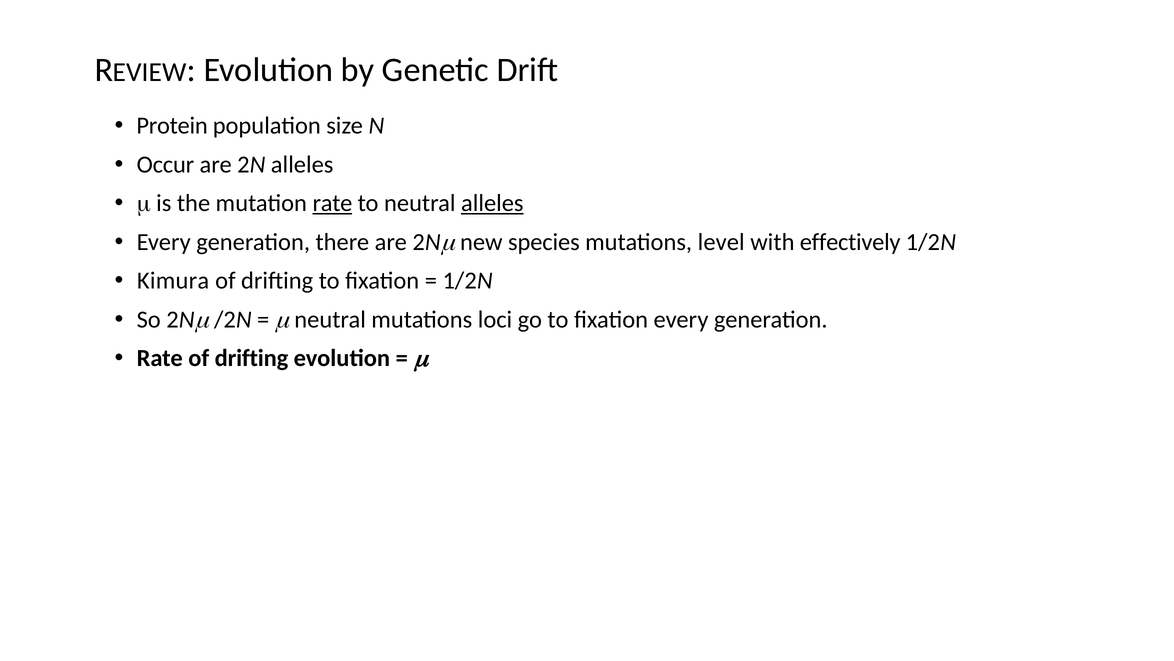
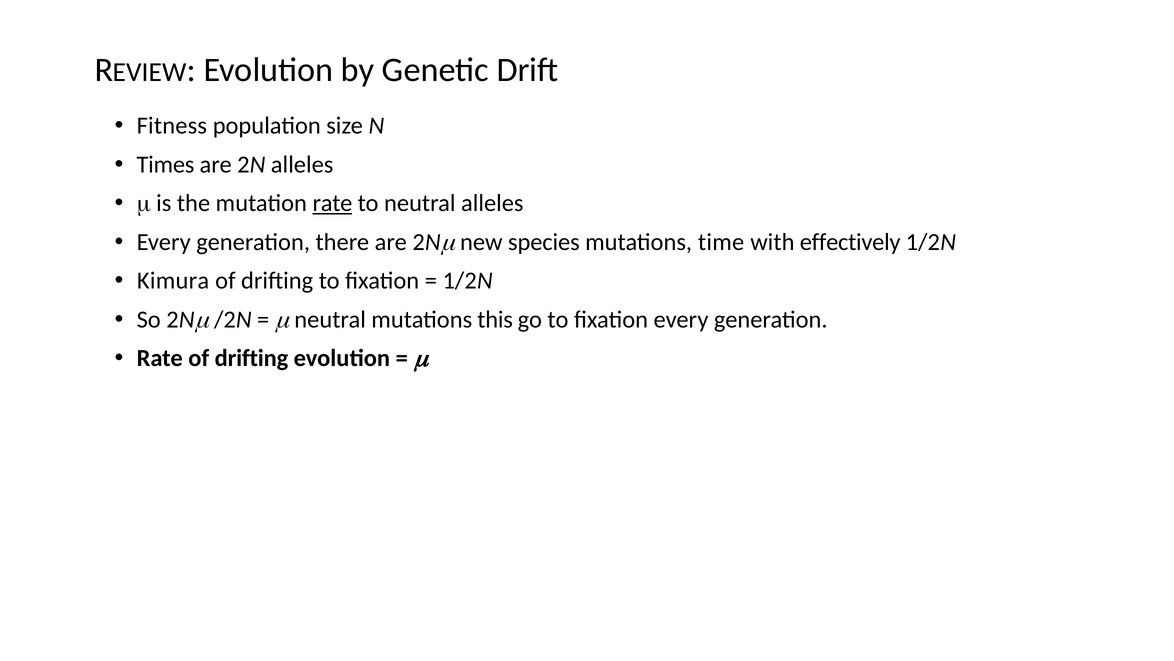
Protein: Protein -> Fitness
Occur: Occur -> Times
alleles at (492, 203) underline: present -> none
level: level -> time
loci: loci -> this
